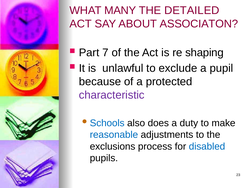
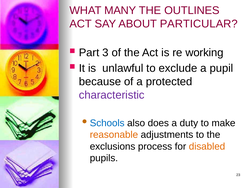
DETAILED: DETAILED -> OUTLINES
ASSOCIATON: ASSOCIATON -> PARTICULAR
7: 7 -> 3
shaping: shaping -> working
reasonable colour: blue -> orange
disabled colour: blue -> orange
